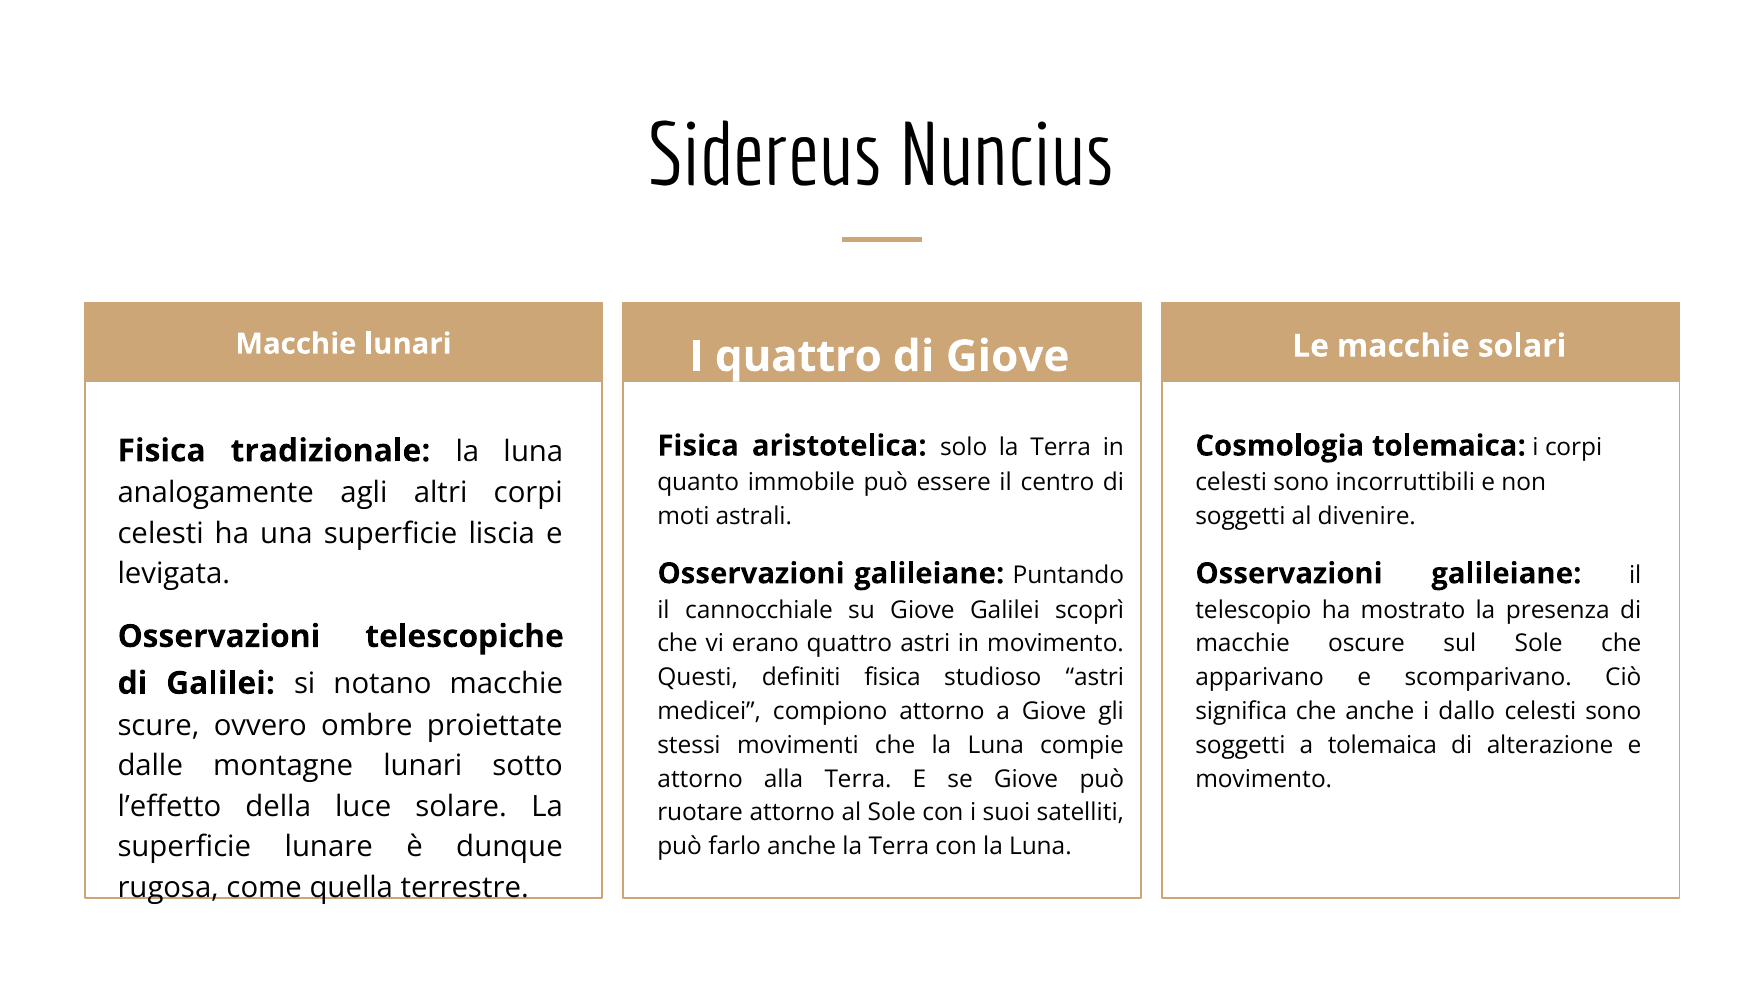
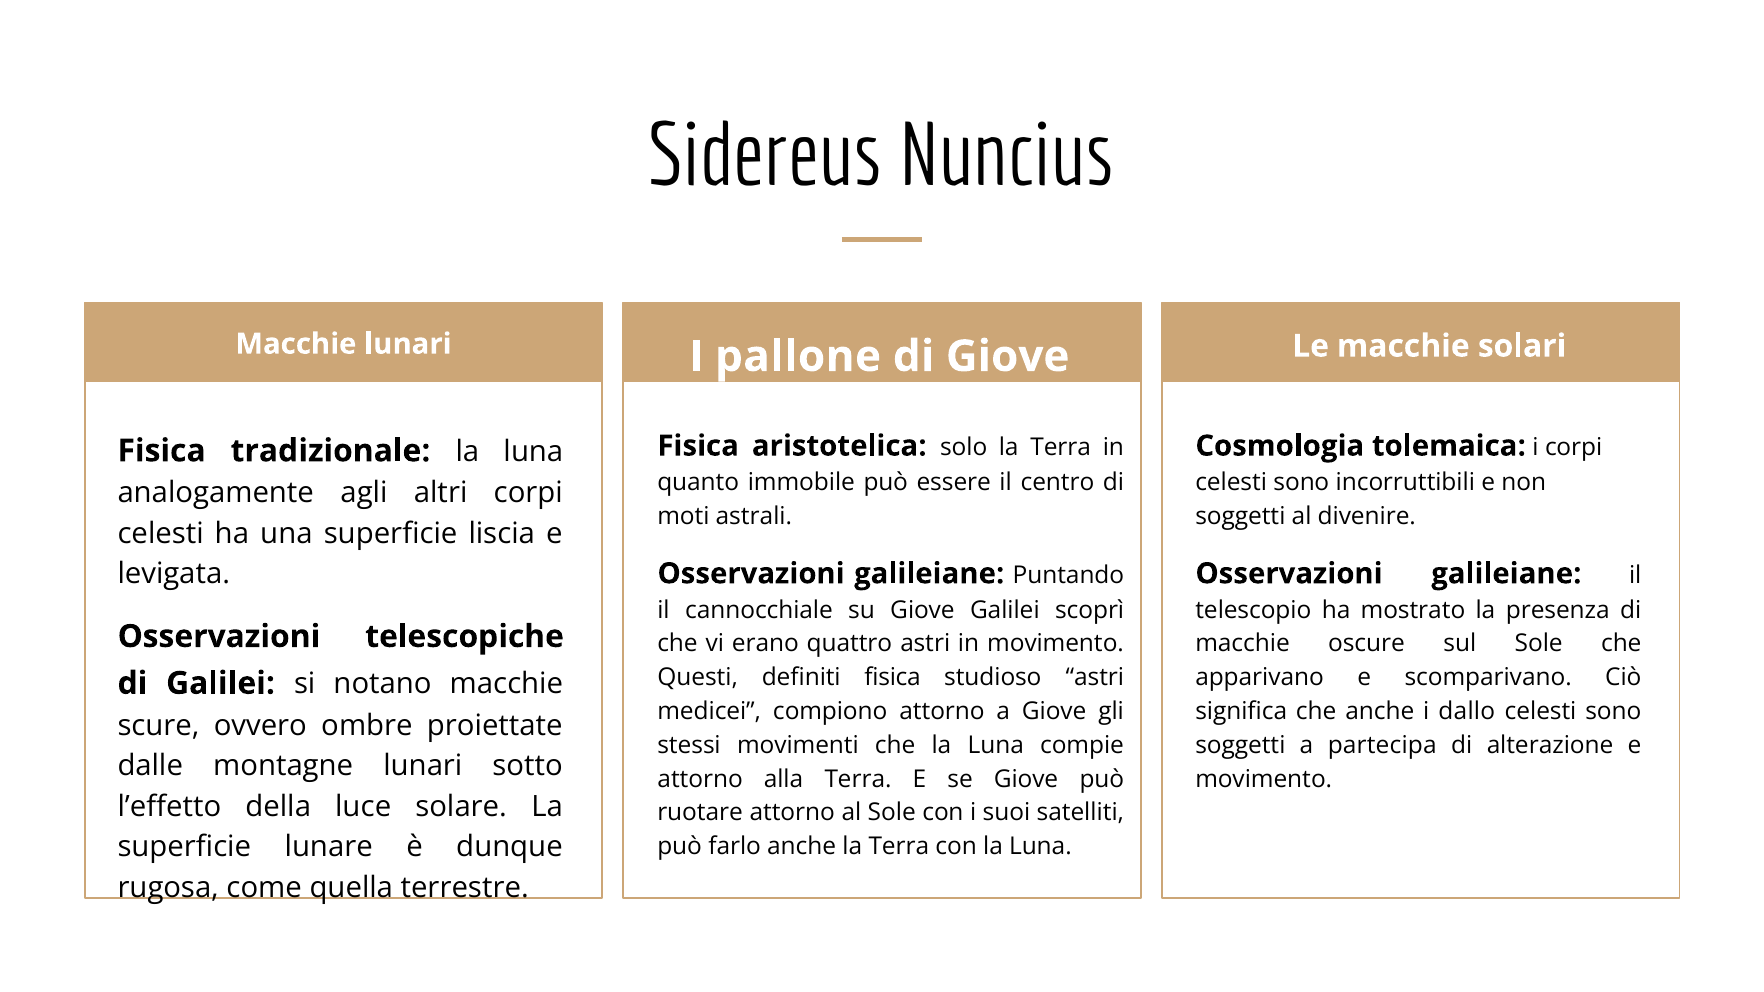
I quattro: quattro -> pallone
a tolemaica: tolemaica -> partecipa
